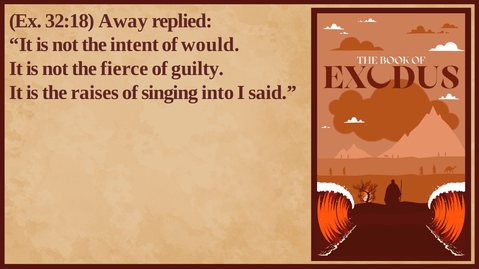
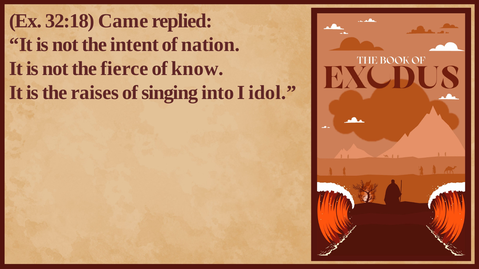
Away: Away -> Came
would: would -> nation
guilty: guilty -> know
said: said -> idol
